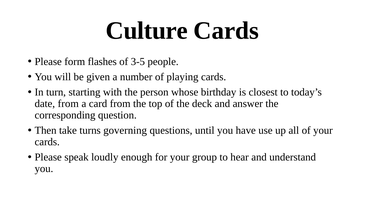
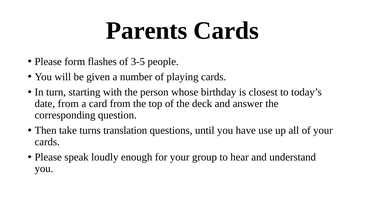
Culture: Culture -> Parents
governing: governing -> translation
